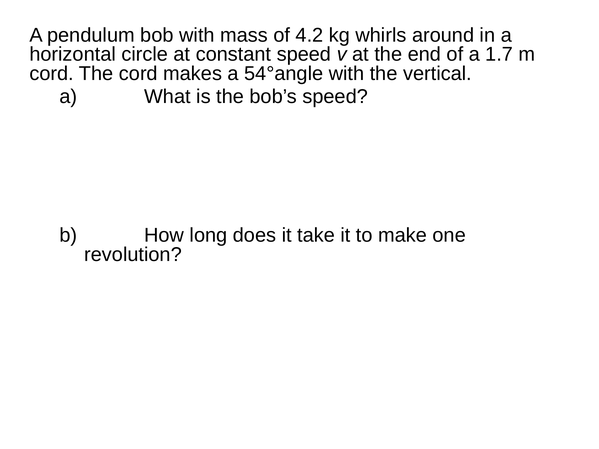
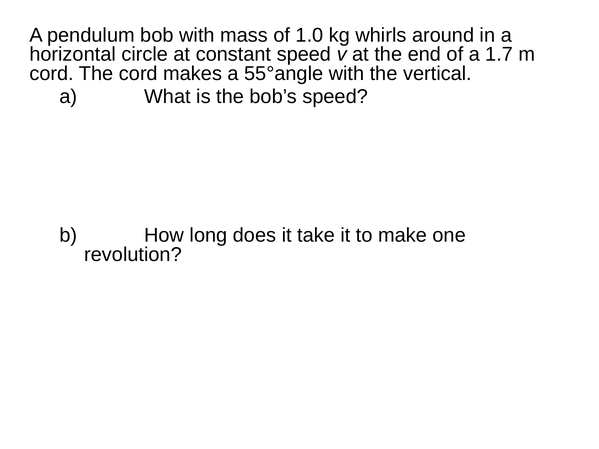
4.2: 4.2 -> 1.0
54°angle: 54°angle -> 55°angle
